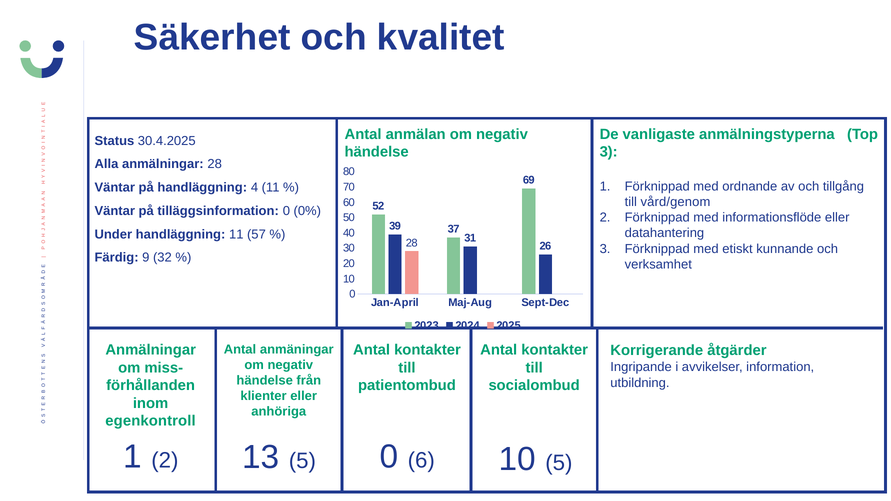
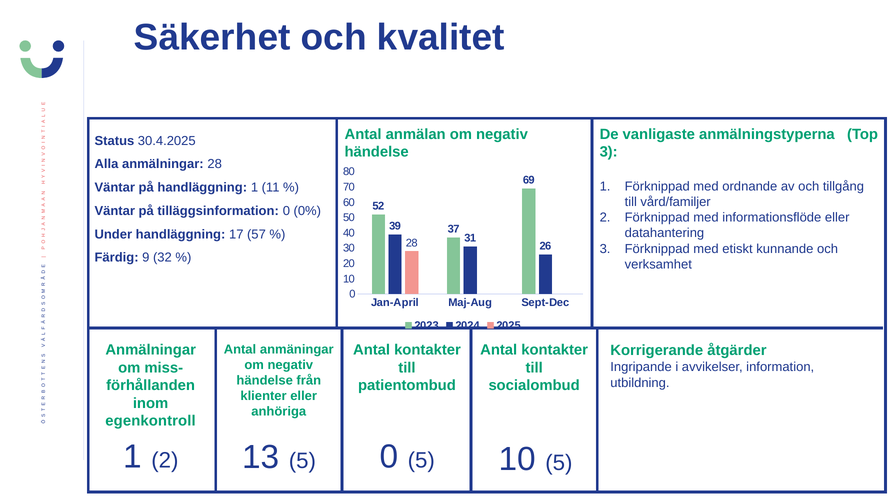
handläggning 4: 4 -> 1
vård/genom: vård/genom -> vård/familjer
handläggning 11: 11 -> 17
0 6: 6 -> 5
